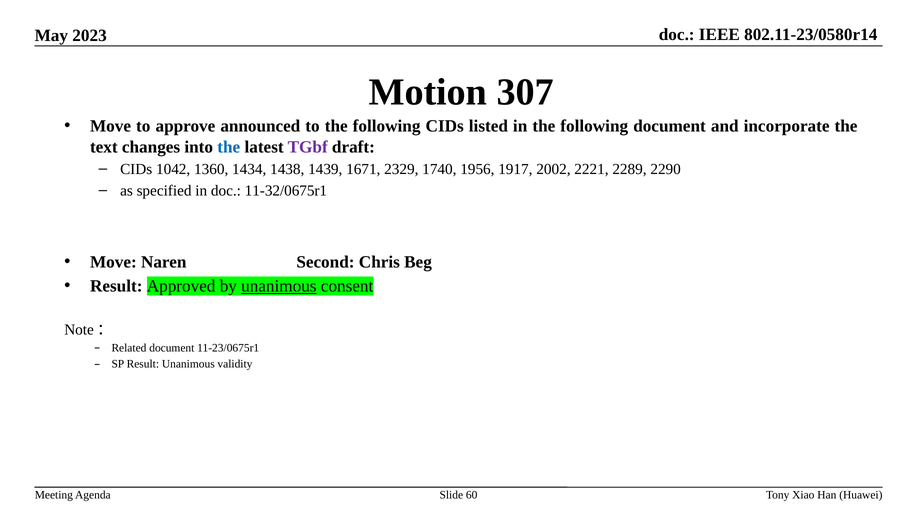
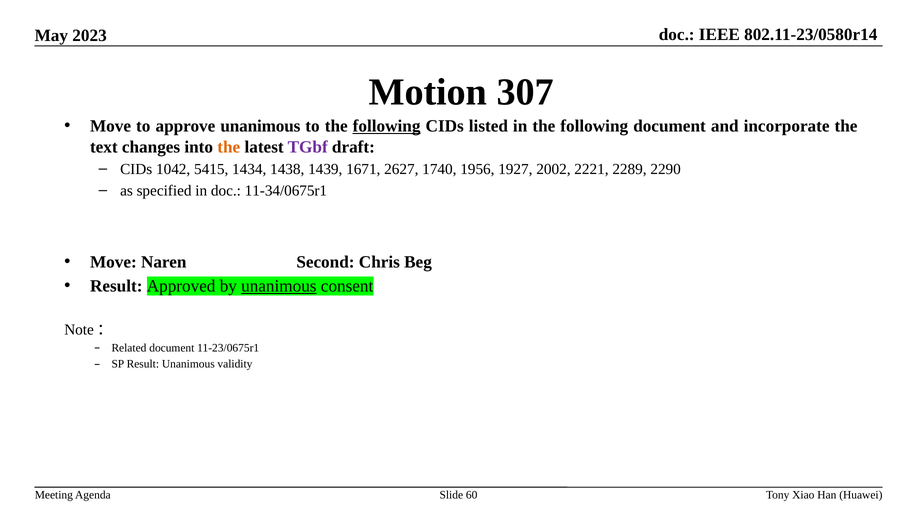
approve announced: announced -> unanimous
following at (387, 126) underline: none -> present
the at (229, 147) colour: blue -> orange
1360: 1360 -> 5415
2329: 2329 -> 2627
1917: 1917 -> 1927
11-32/0675r1: 11-32/0675r1 -> 11-34/0675r1
